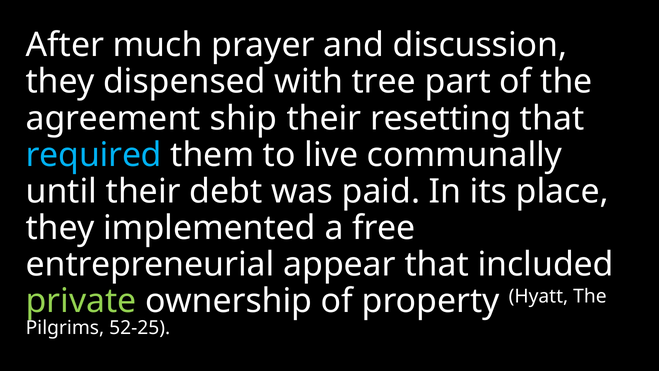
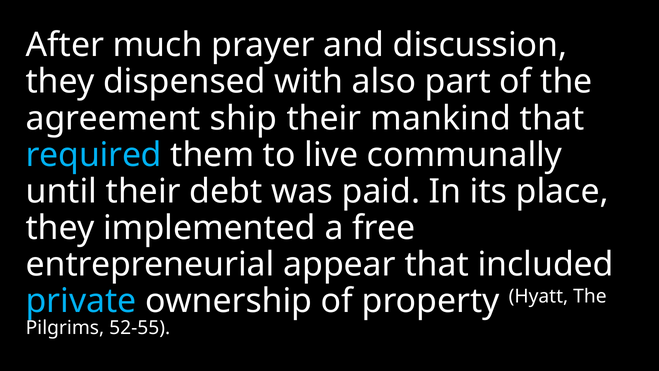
tree: tree -> also
resetting: resetting -> mankind
private colour: light green -> light blue
52-25: 52-25 -> 52-55
